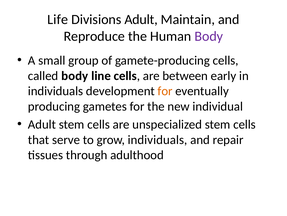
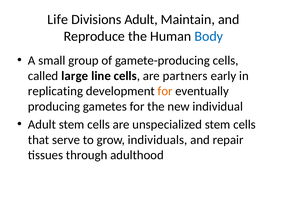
Body at (209, 36) colour: purple -> blue
called body: body -> large
between: between -> partners
individuals at (56, 91): individuals -> replicating
